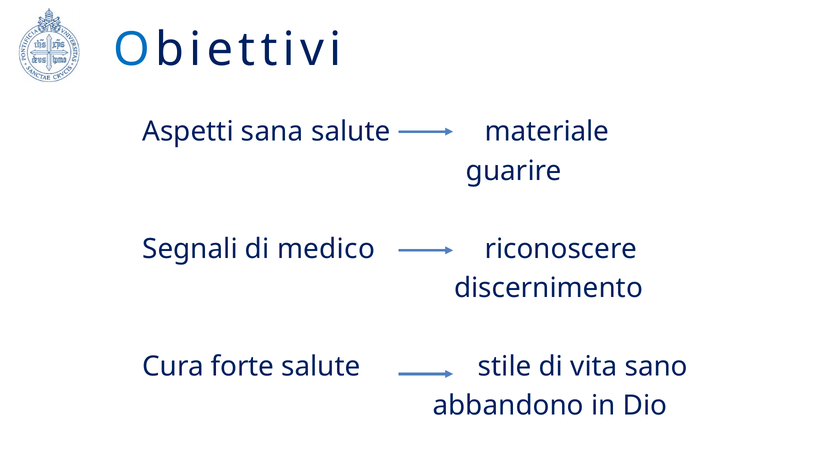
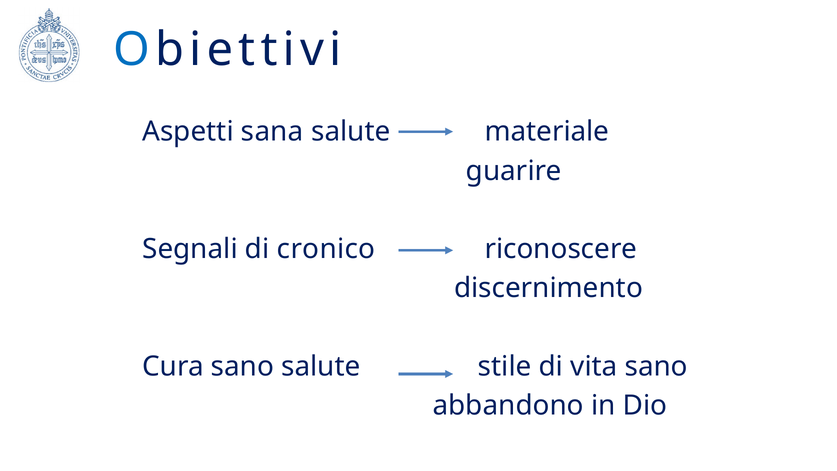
medico: medico -> cronico
Cura forte: forte -> sano
